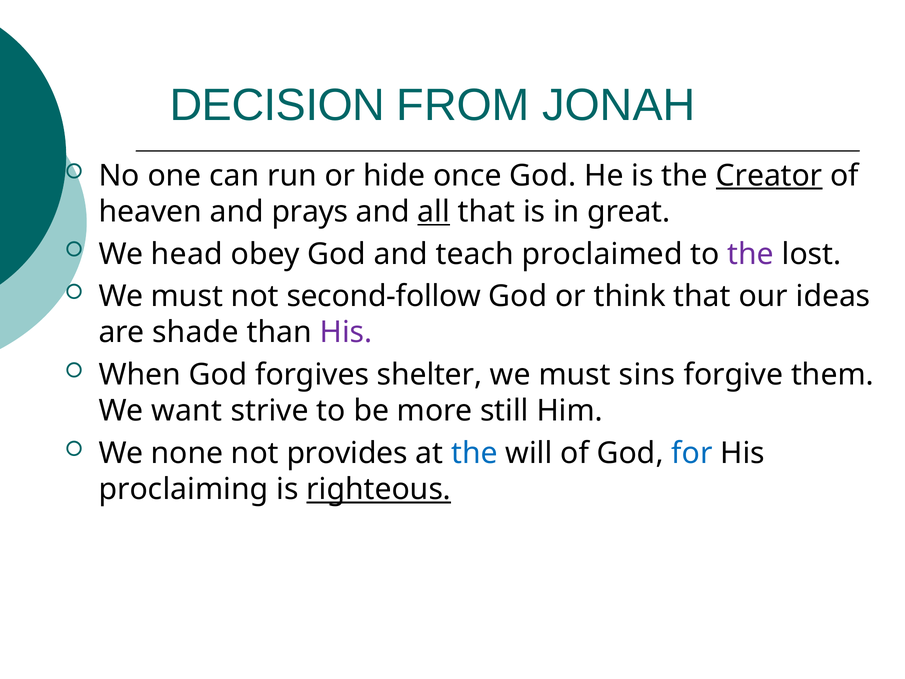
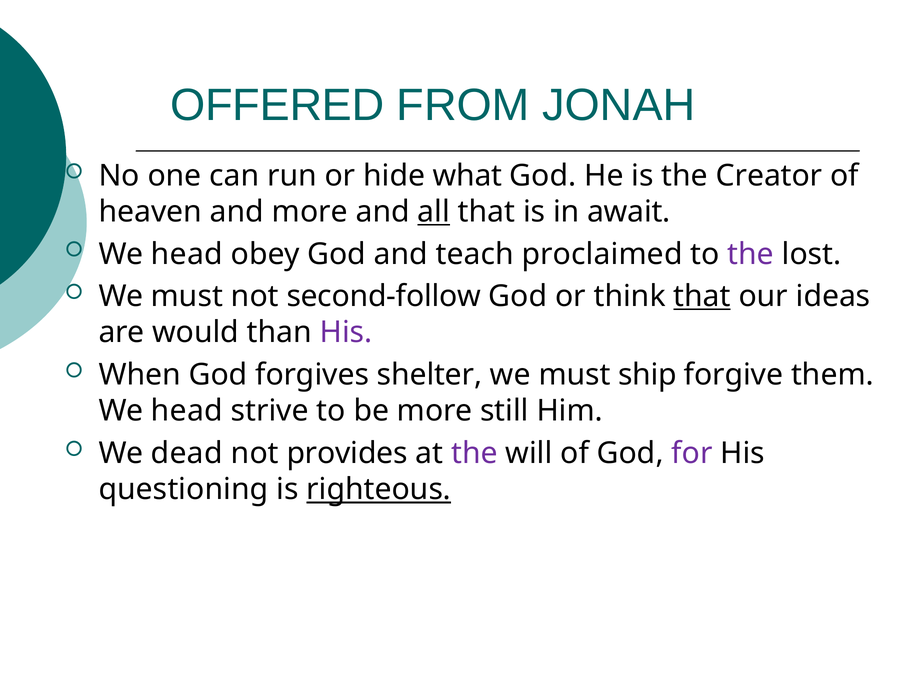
DECISION: DECISION -> OFFERED
once: once -> what
Creator underline: present -> none
and prays: prays -> more
great: great -> await
that at (702, 296) underline: none -> present
shade: shade -> would
sins: sins -> ship
want at (187, 411): want -> head
none: none -> dead
the at (474, 453) colour: blue -> purple
for colour: blue -> purple
proclaiming: proclaiming -> questioning
